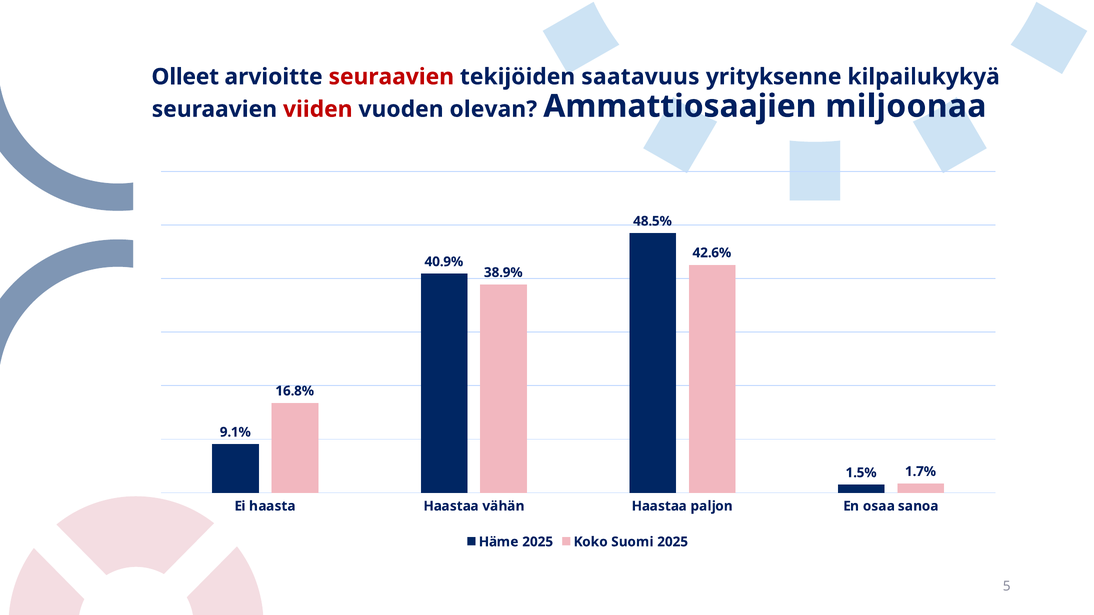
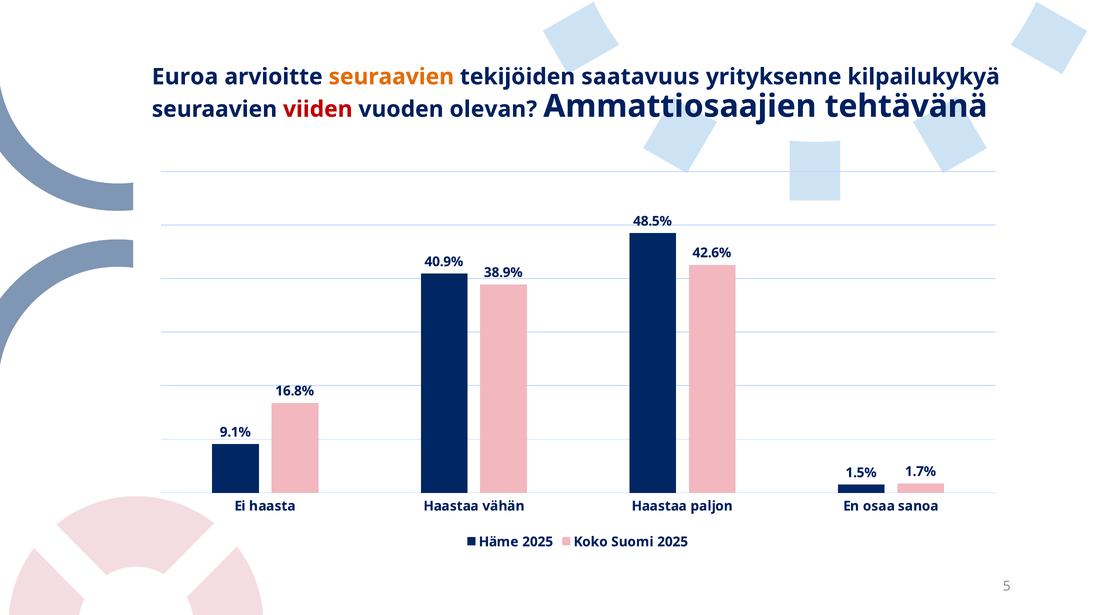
Olleet: Olleet -> Euroa
seuraavien at (391, 77) colour: red -> orange
miljoonaa: miljoonaa -> tehtävänä
